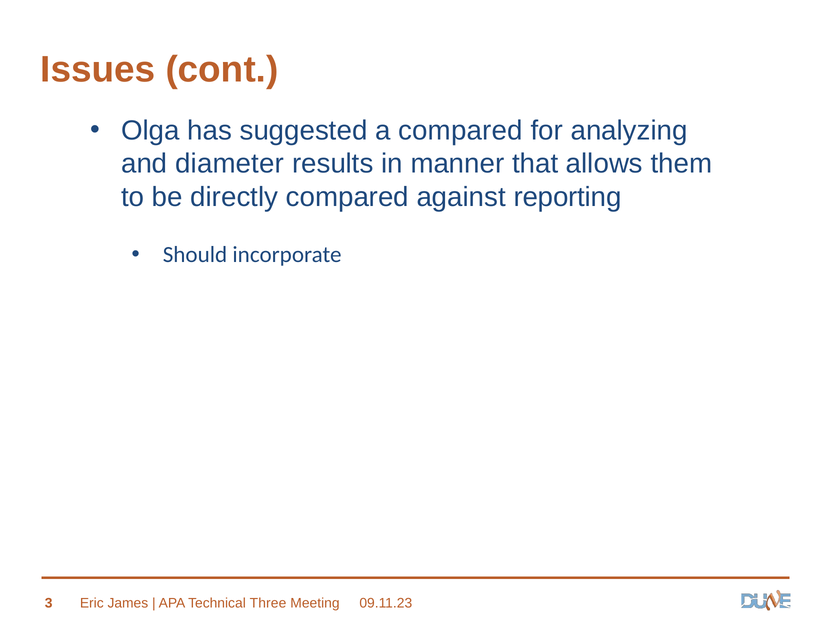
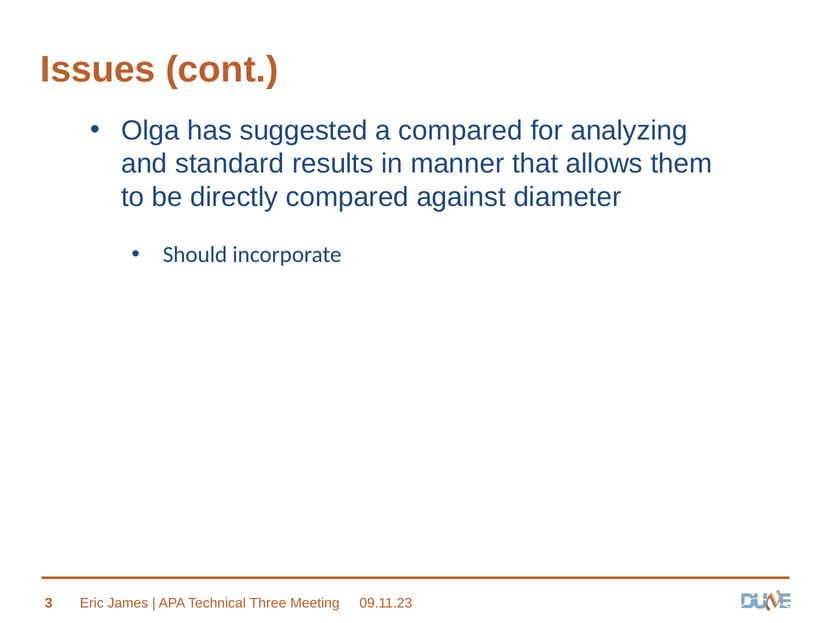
diameter: diameter -> standard
reporting: reporting -> diameter
